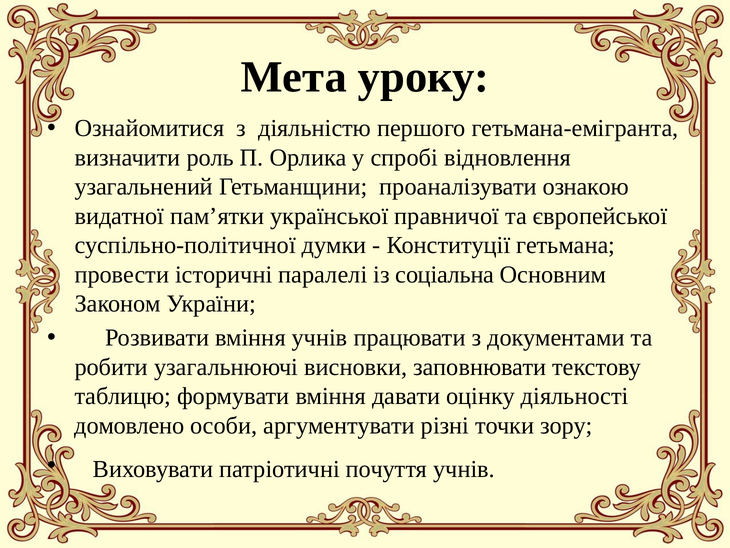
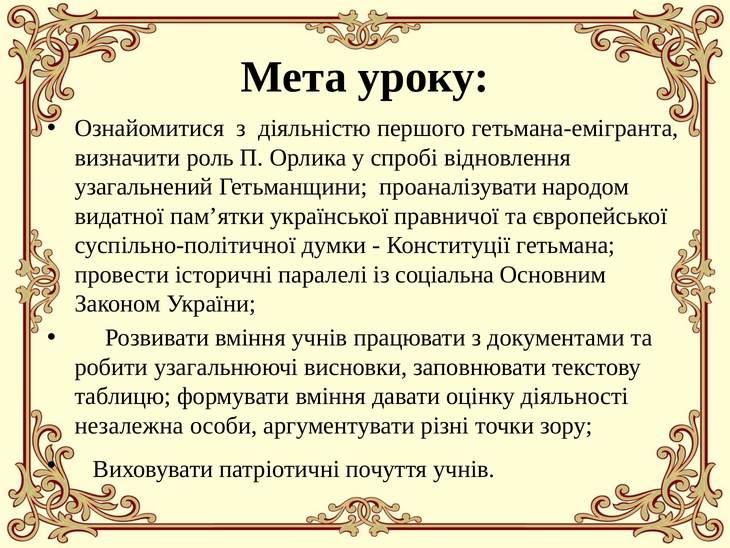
ознакою: ознакою -> народом
домовлено: домовлено -> незалежна
